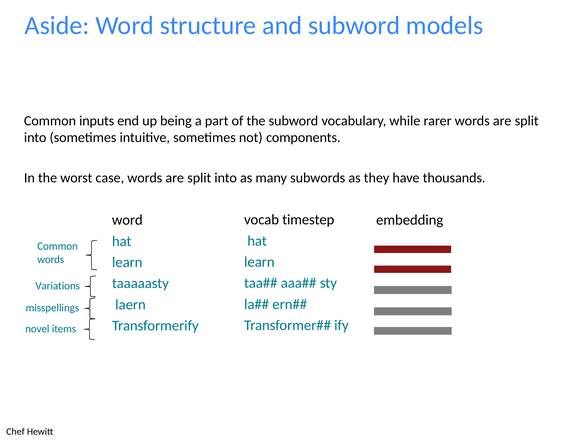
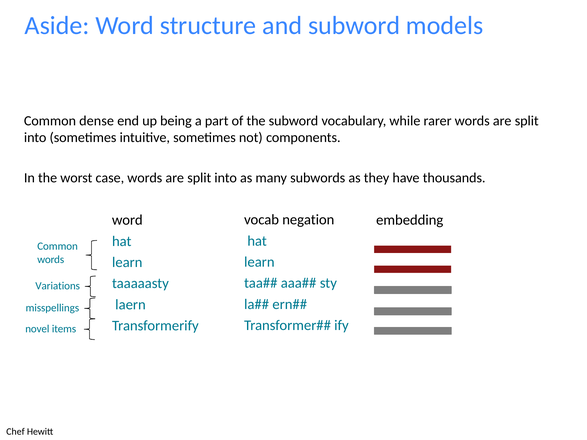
inputs: inputs -> dense
timestep: timestep -> negation
